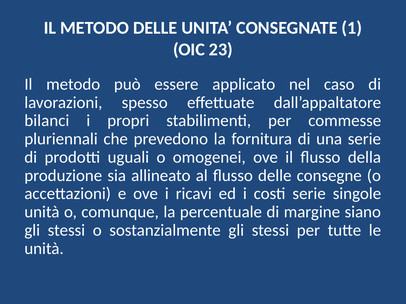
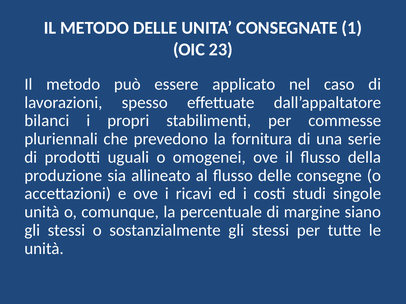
costi serie: serie -> studi
